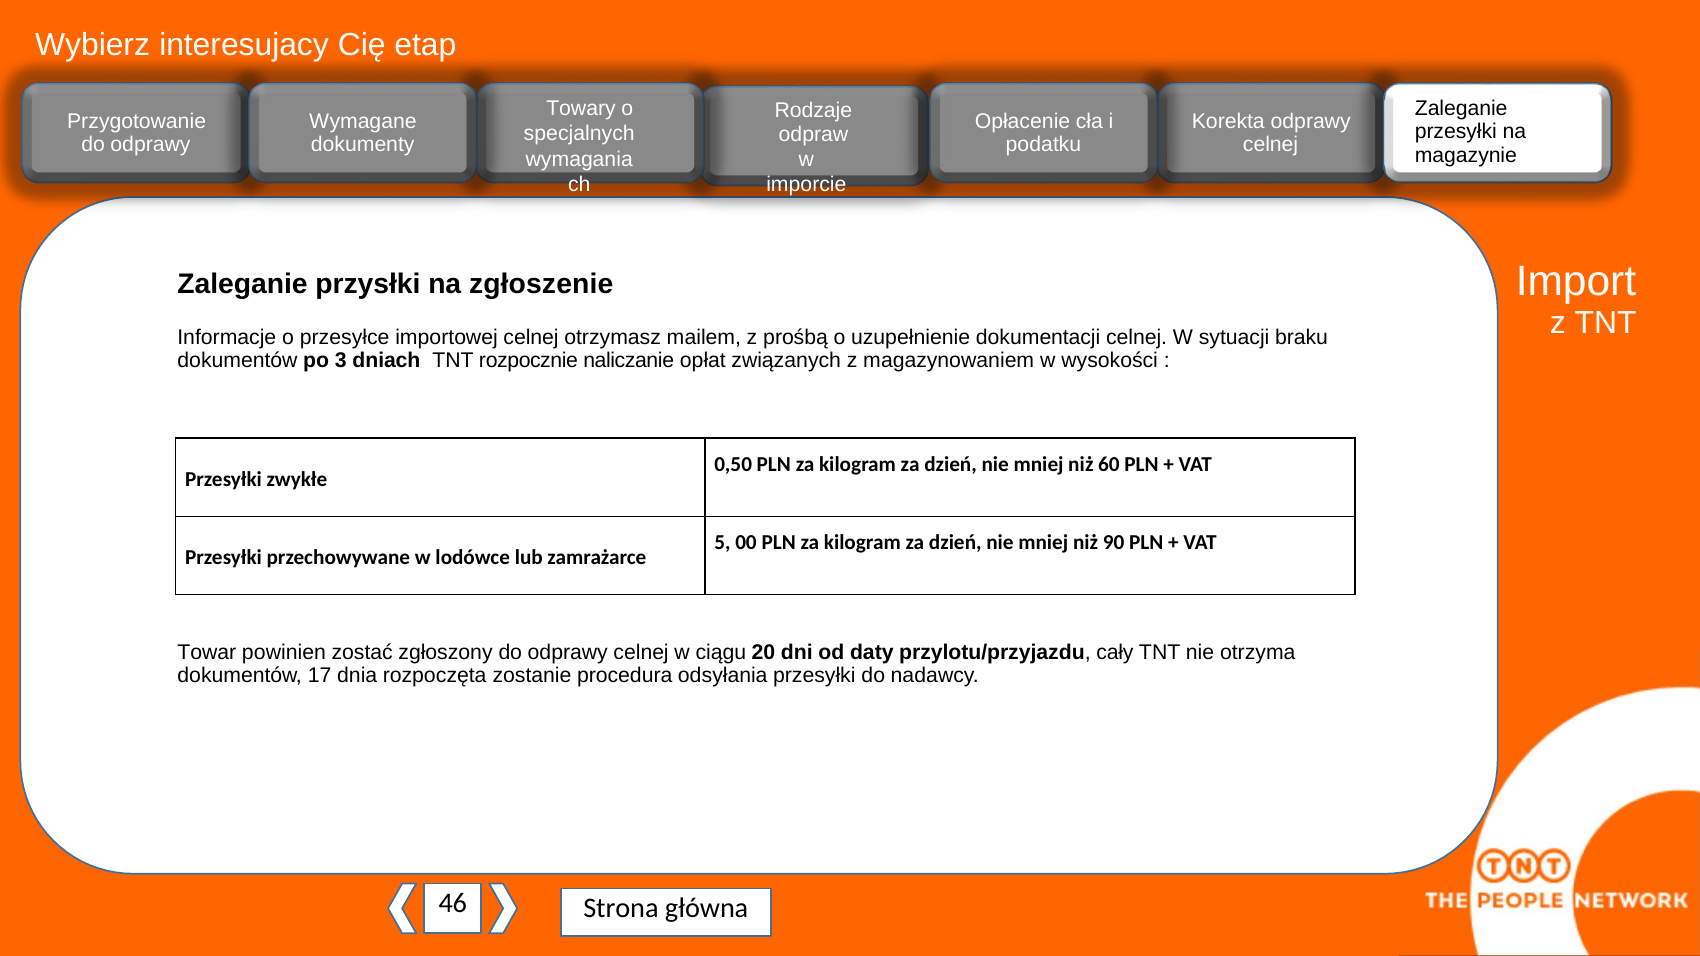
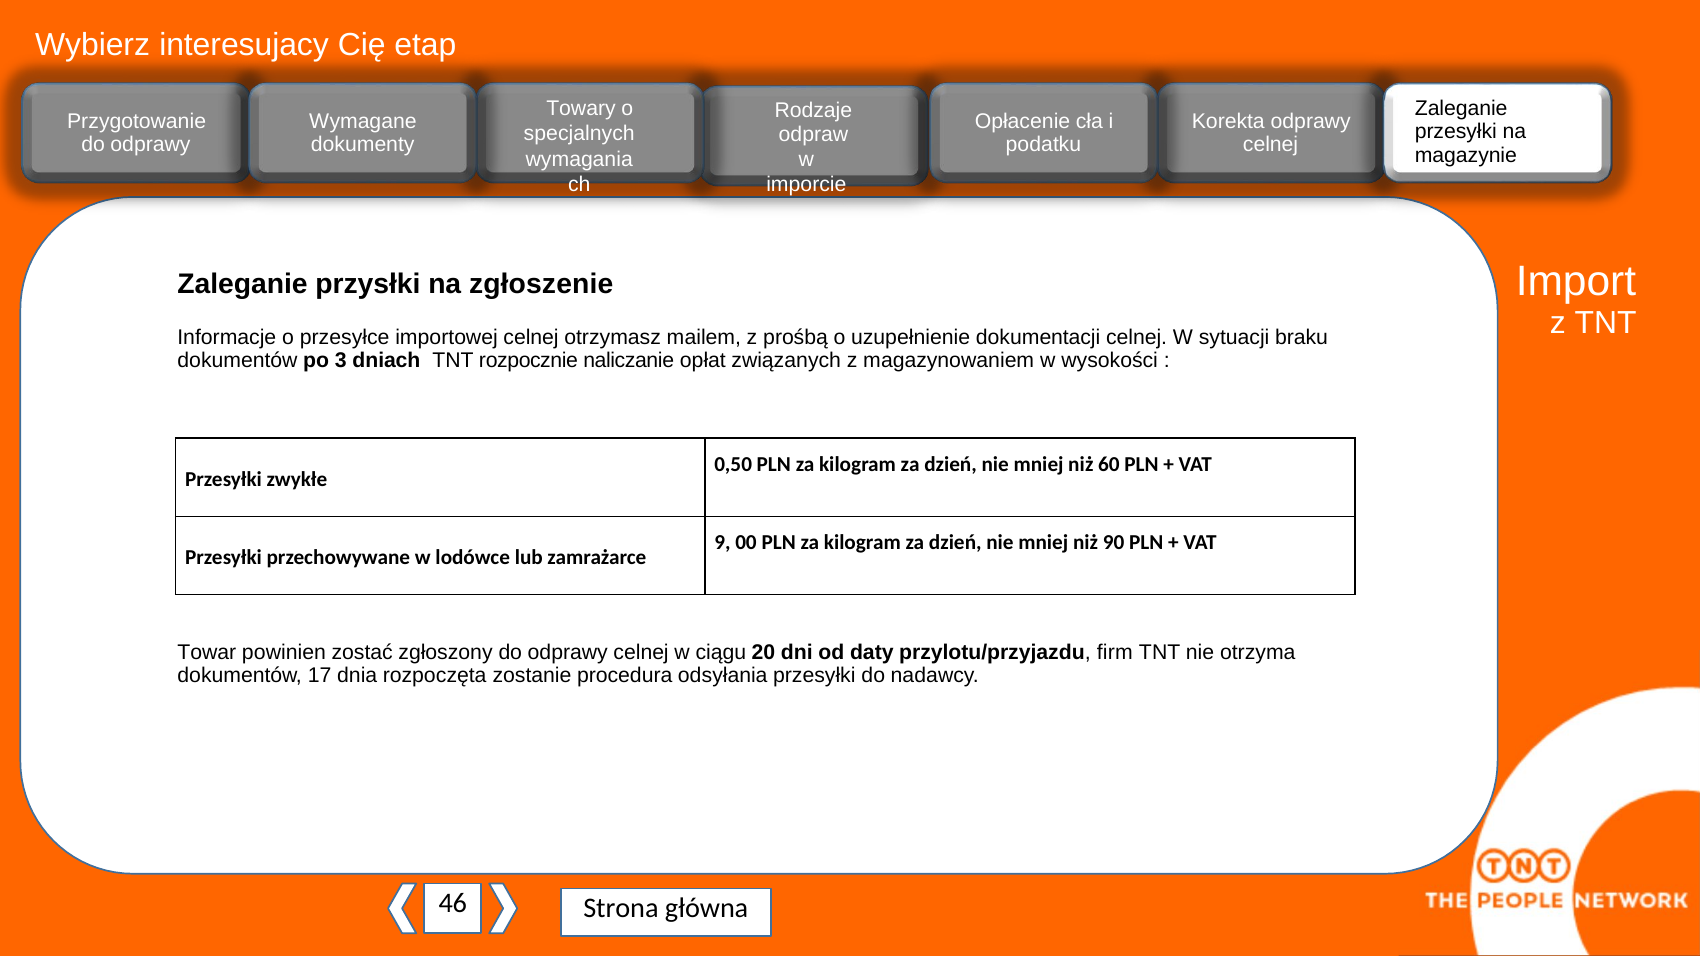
5: 5 -> 9
cały: cały -> firm
